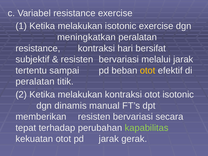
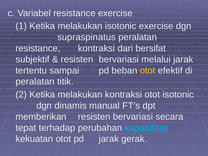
meningkatkan: meningkatkan -> supraspinatus
hari: hari -> dari
kapabilitas colour: light green -> light blue
